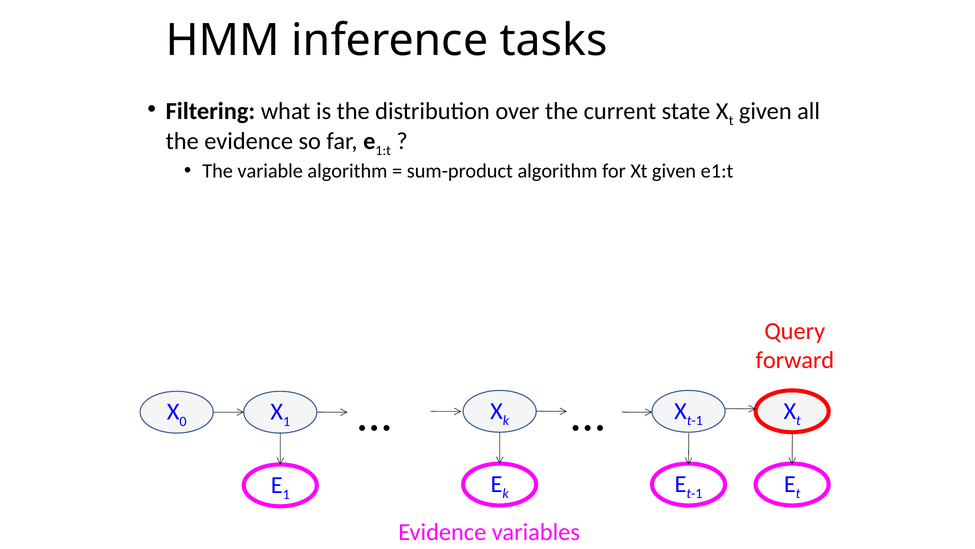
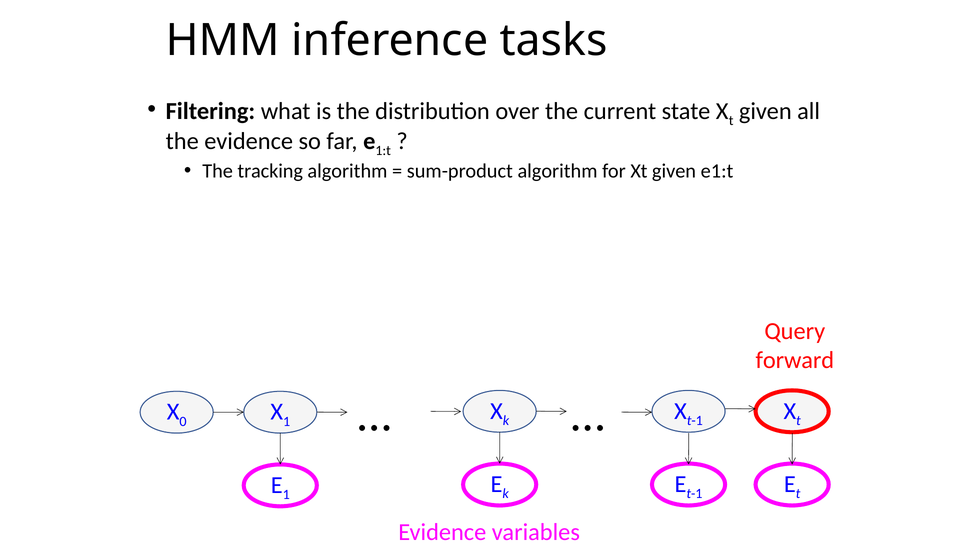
variable: variable -> tracking
